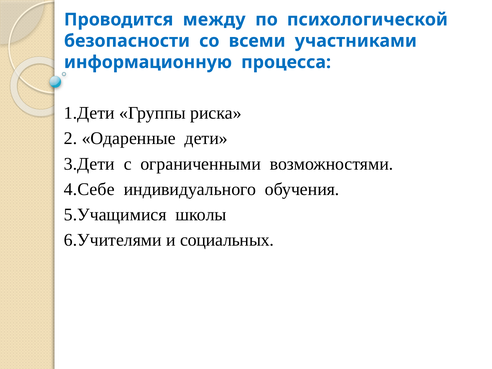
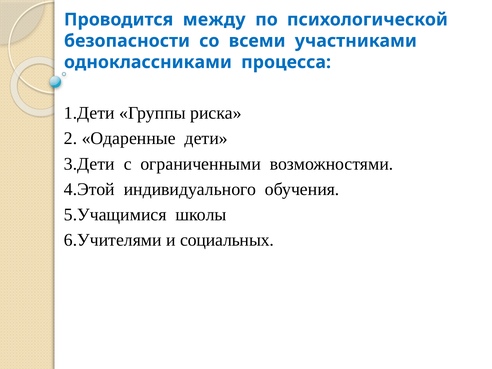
информационную: информационную -> одноклассниками
4.Себе: 4.Себе -> 4.Этой
